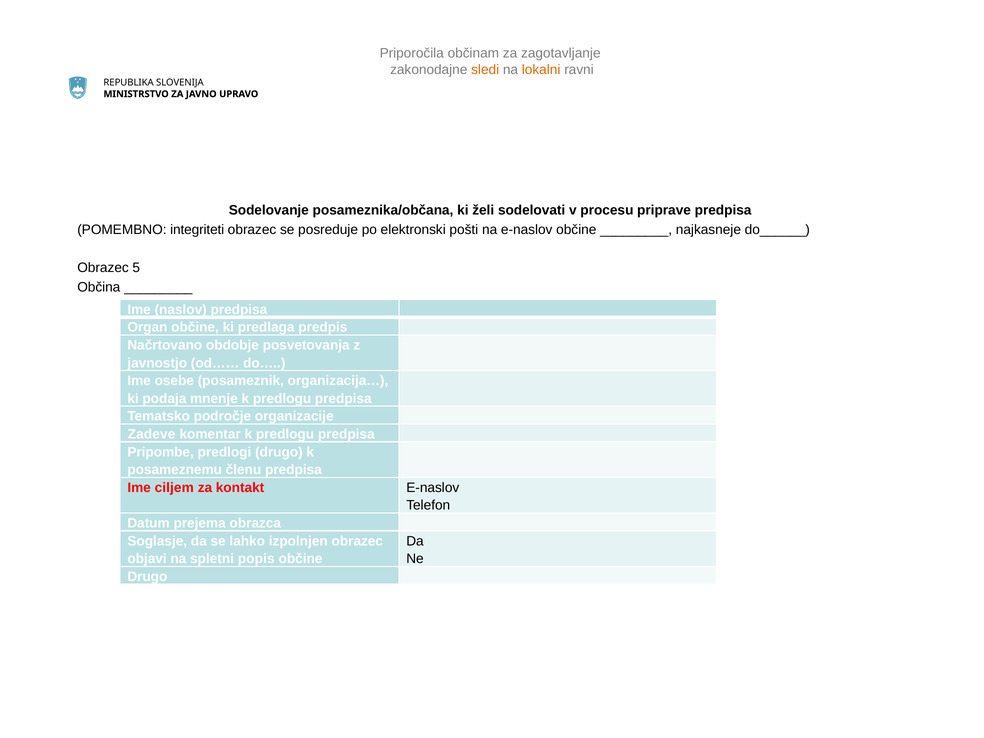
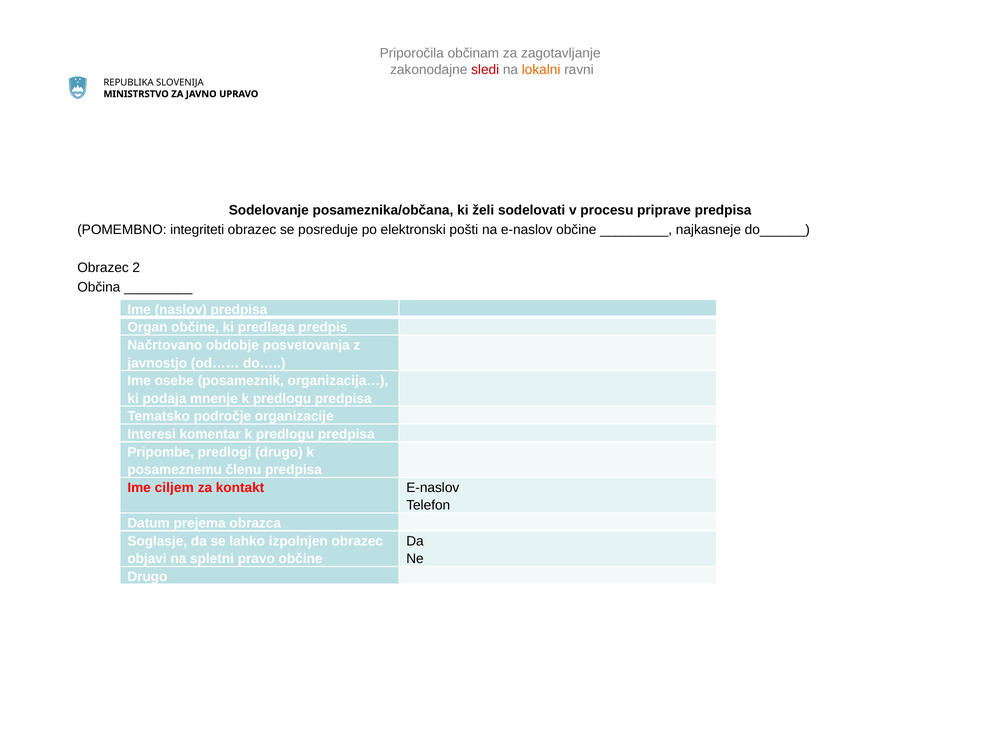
sledi colour: orange -> red
5: 5 -> 2
Zadeve: Zadeve -> Interesi
popis: popis -> pravo
